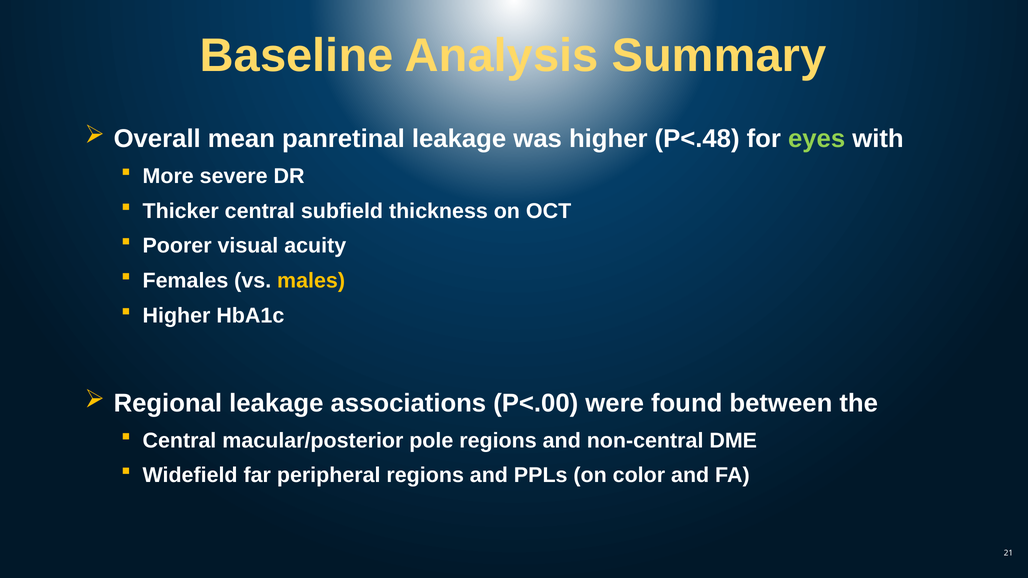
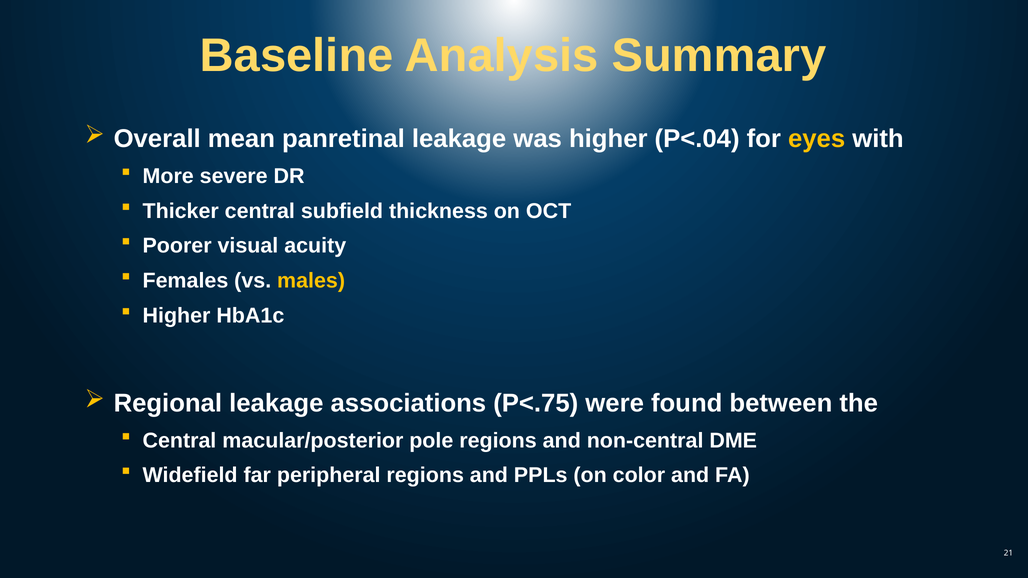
P<.48: P<.48 -> P<.04
eyes colour: light green -> yellow
P<.00: P<.00 -> P<.75
